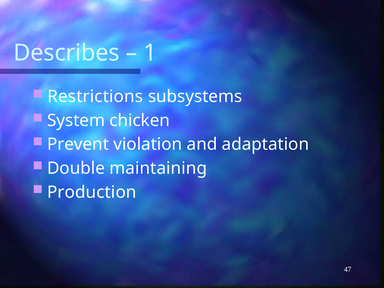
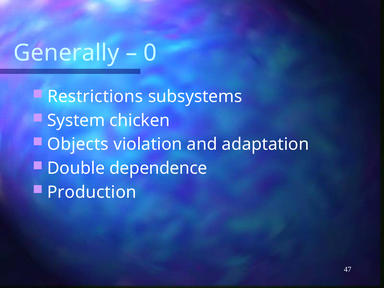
Describes: Describes -> Generally
1: 1 -> 0
Prevent: Prevent -> Objects
maintaining: maintaining -> dependence
